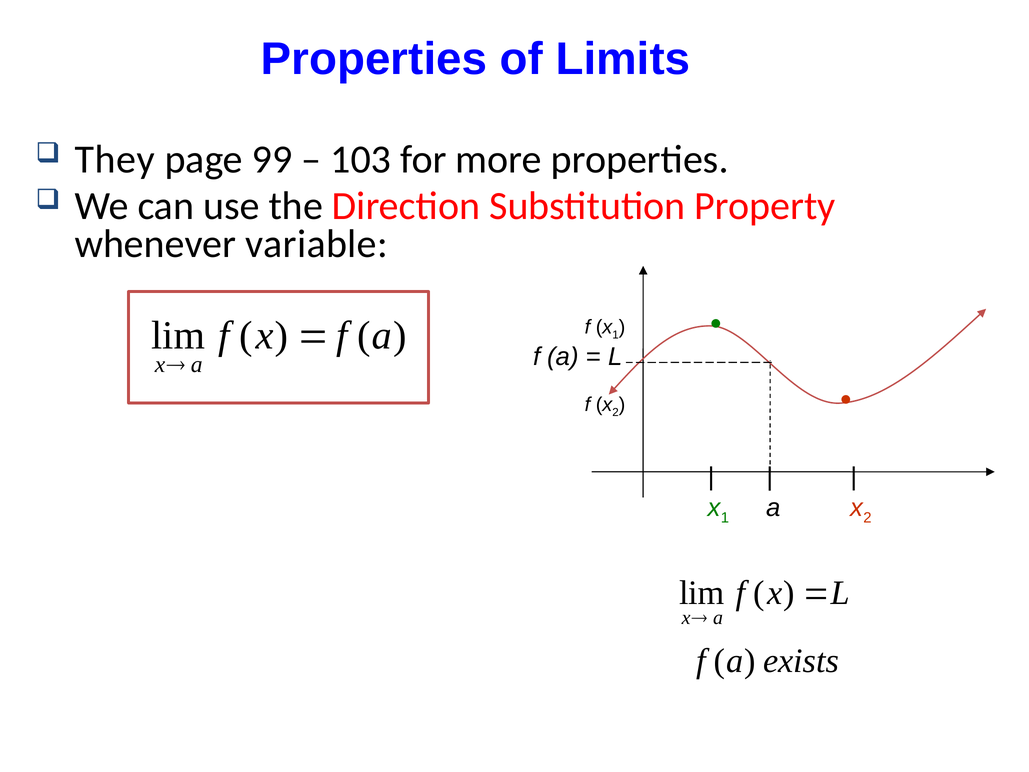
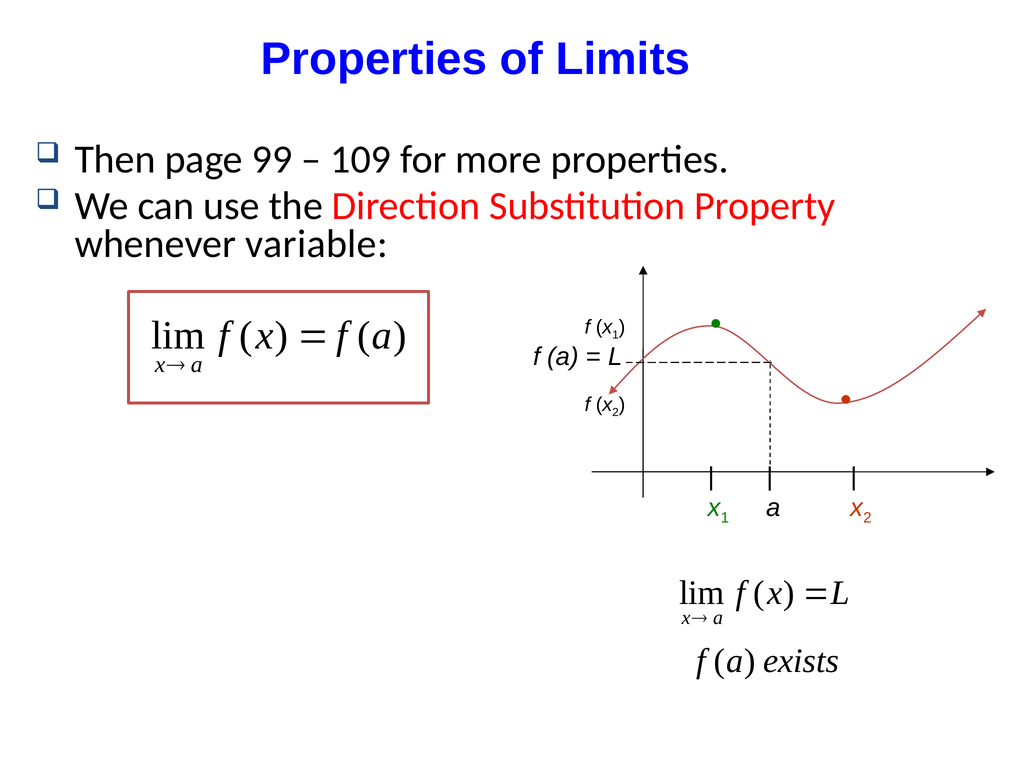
They: They -> Then
103: 103 -> 109
